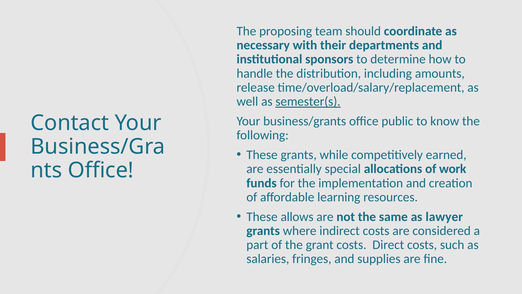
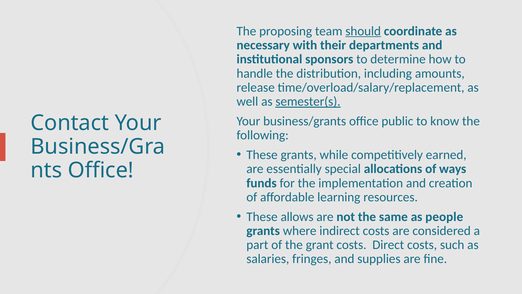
should underline: none -> present
work: work -> ways
lawyer: lawyer -> people
